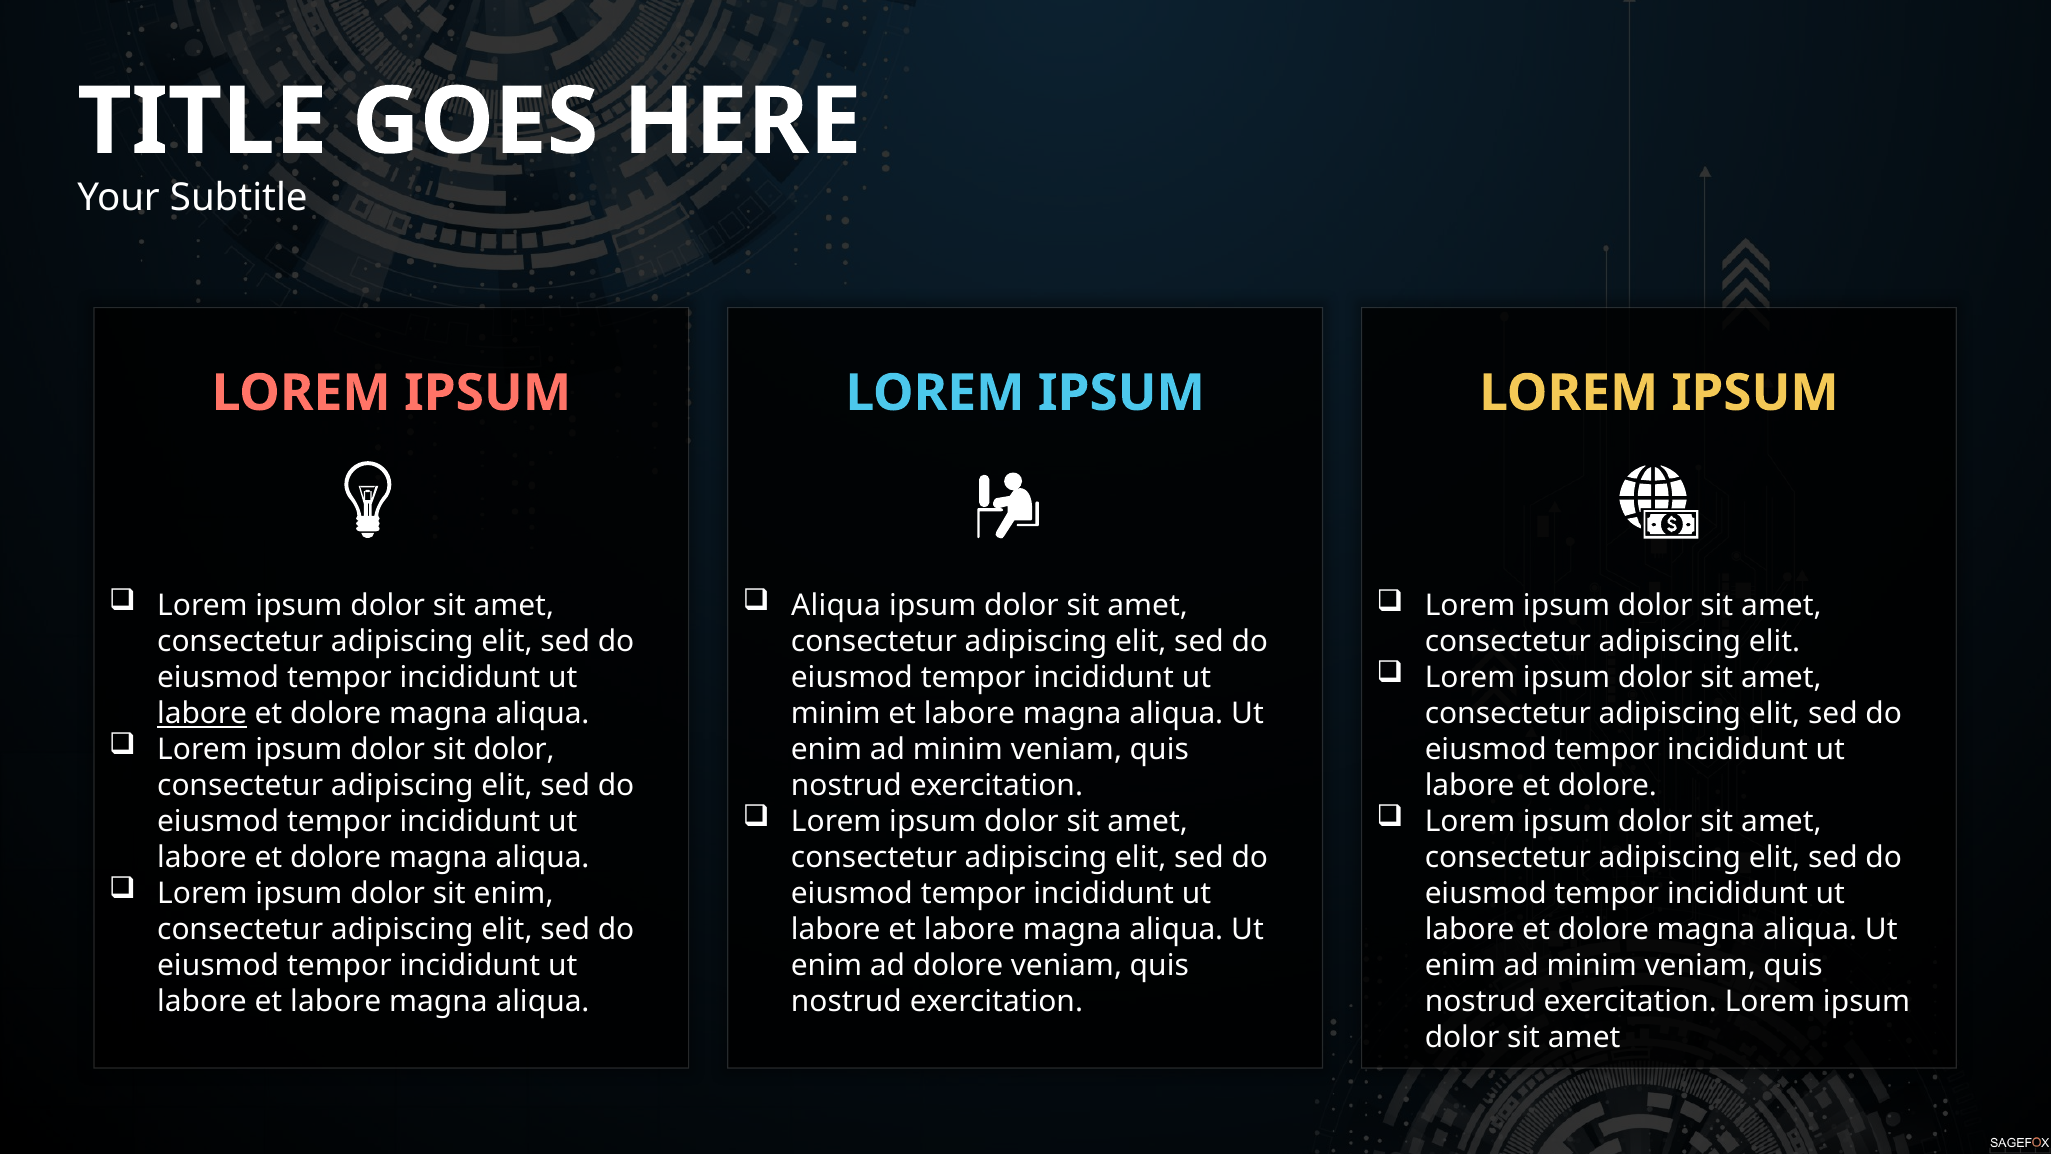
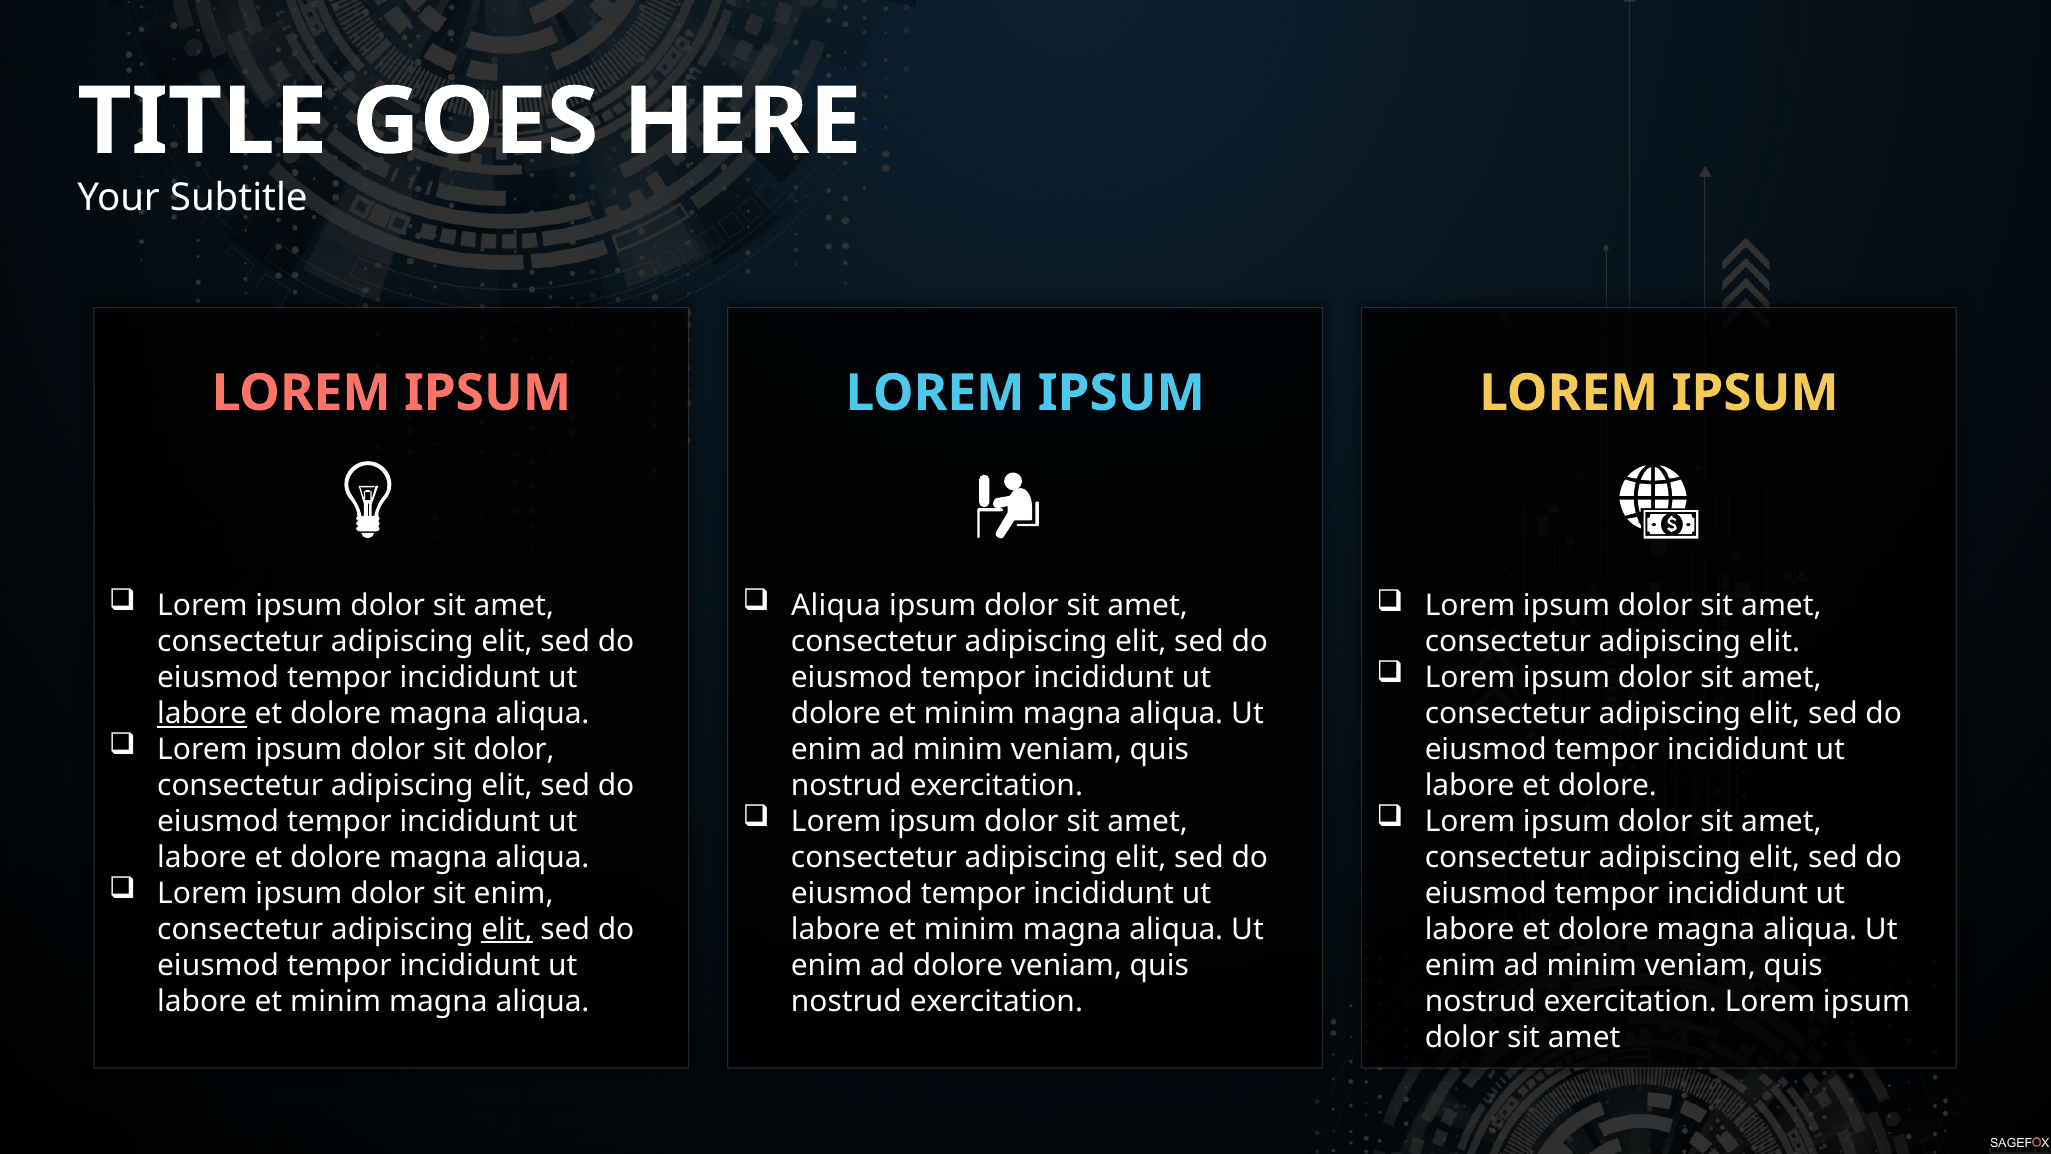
minim at (836, 714): minim -> dolore
labore at (969, 714): labore -> minim
elit at (507, 929) underline: none -> present
labore at (969, 929): labore -> minim
labore at (336, 1001): labore -> minim
